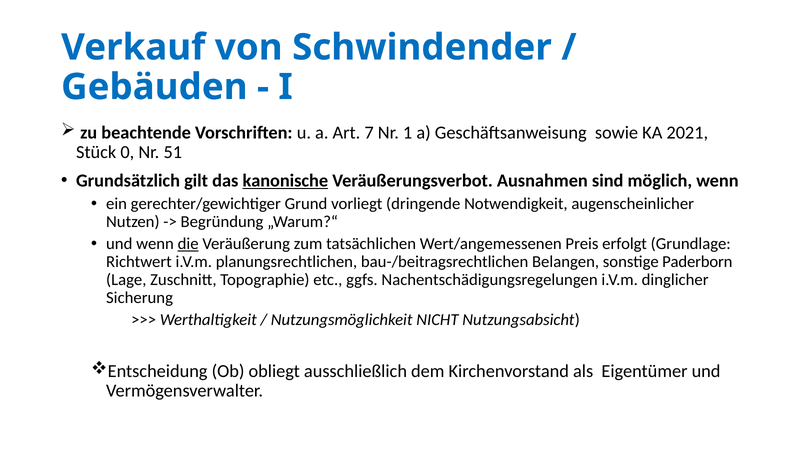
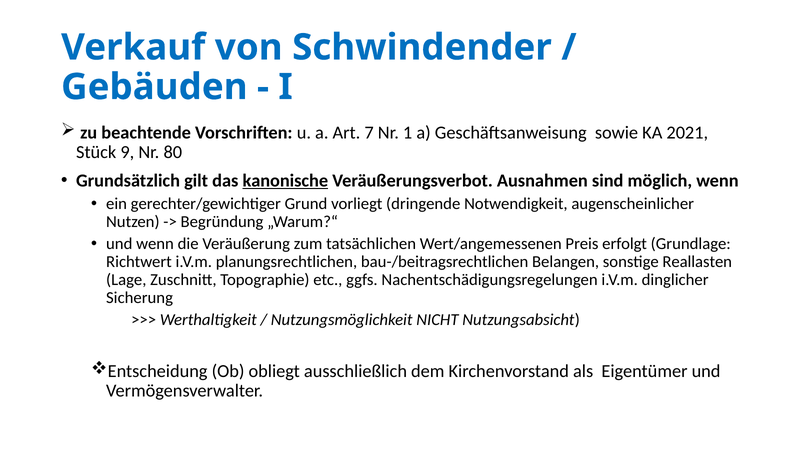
0: 0 -> 9
51: 51 -> 80
die underline: present -> none
Paderborn: Paderborn -> Reallasten
